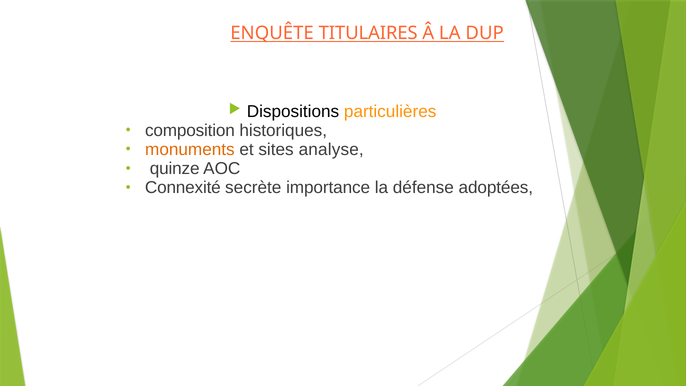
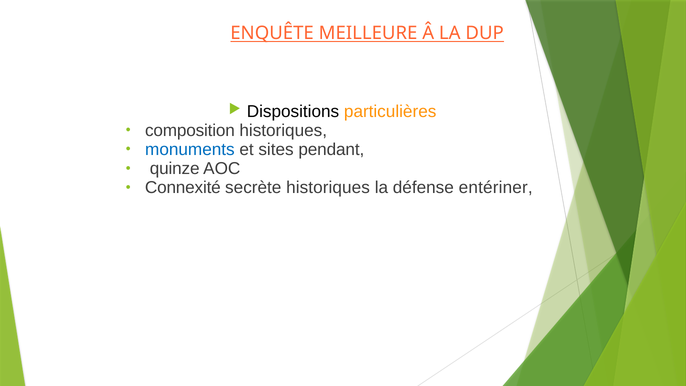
TITULAIRES: TITULAIRES -> MEILLEURE
monuments colour: orange -> blue
analyse: analyse -> pendant
secrète importance: importance -> historiques
adoptées: adoptées -> entériner
